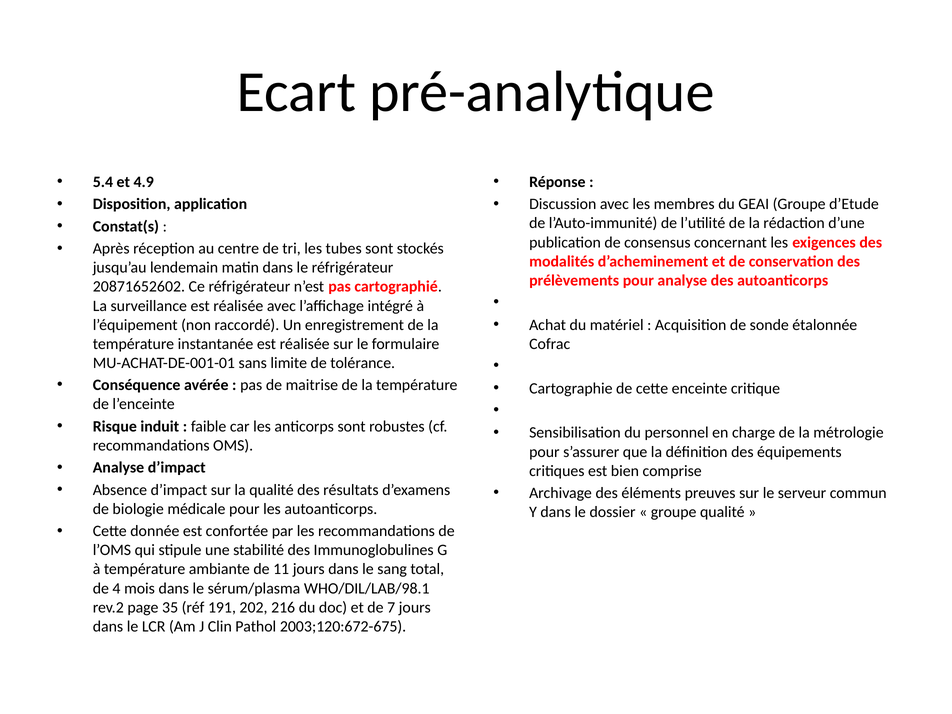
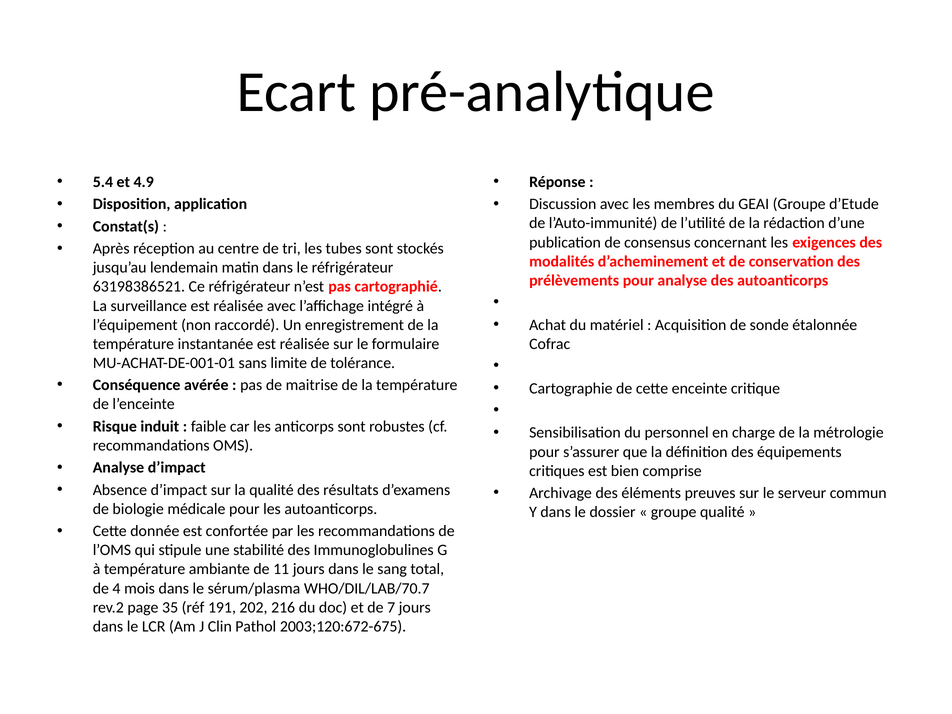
20871652602: 20871652602 -> 63198386521
WHO/DIL/LAB/98.1: WHO/DIL/LAB/98.1 -> WHO/DIL/LAB/70.7
